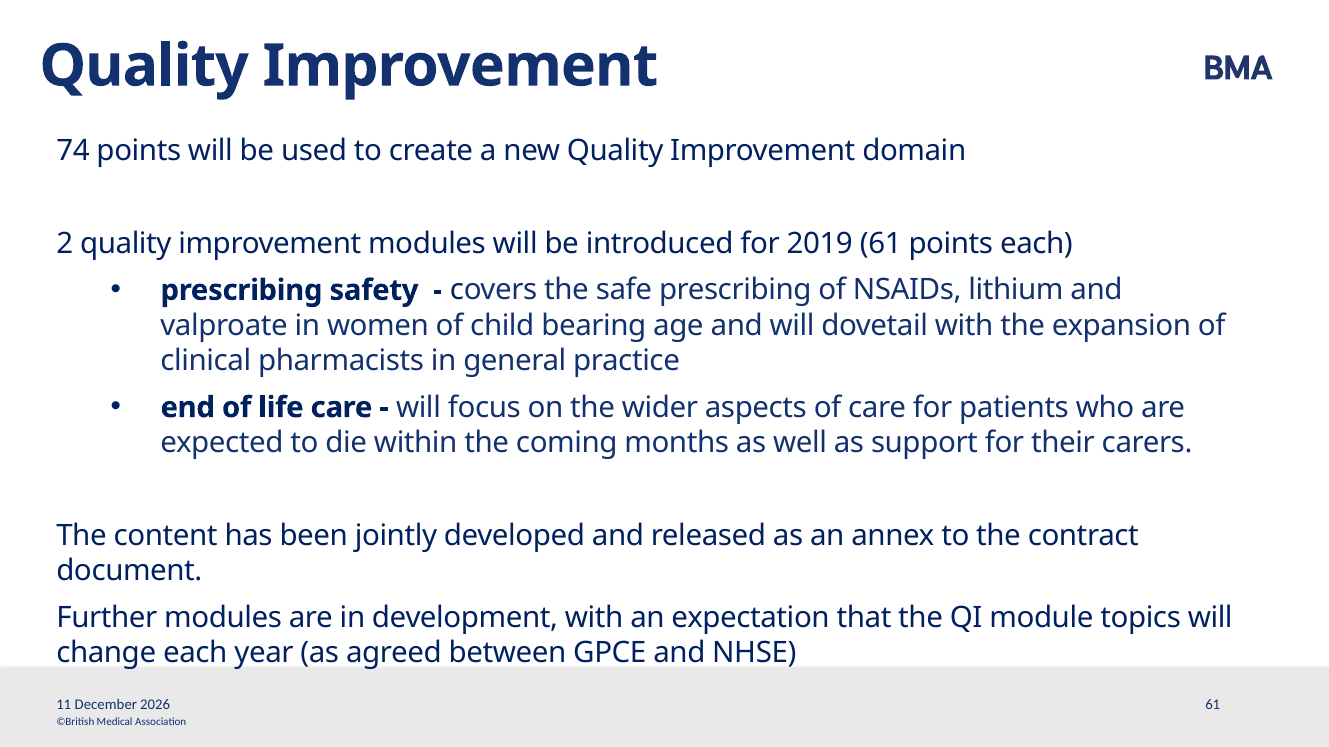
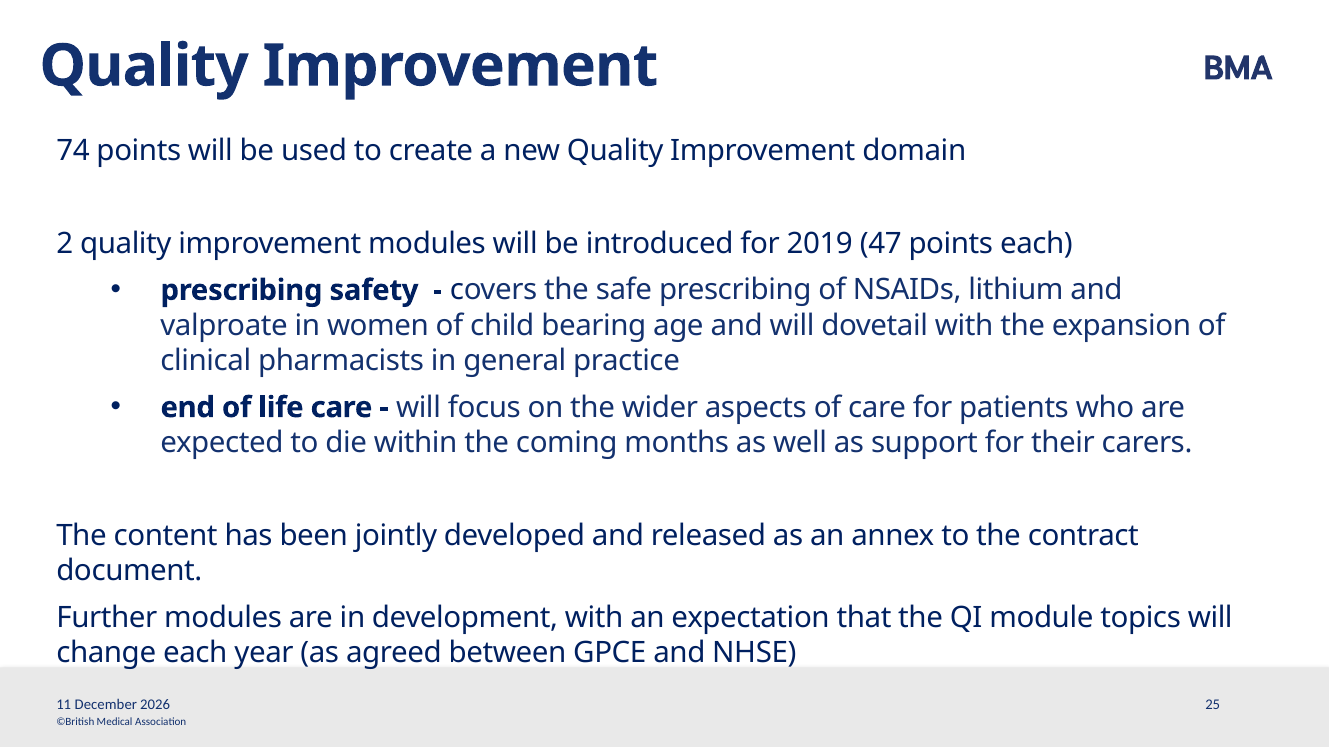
2019 61: 61 -> 47
61 at (1213, 705): 61 -> 25
